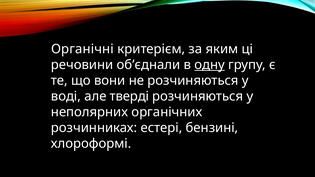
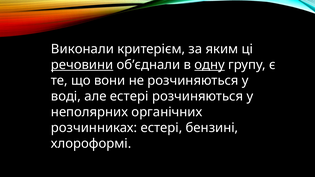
Органічні: Органічні -> Виконали
речовини underline: none -> present
але тверді: тверді -> естері
